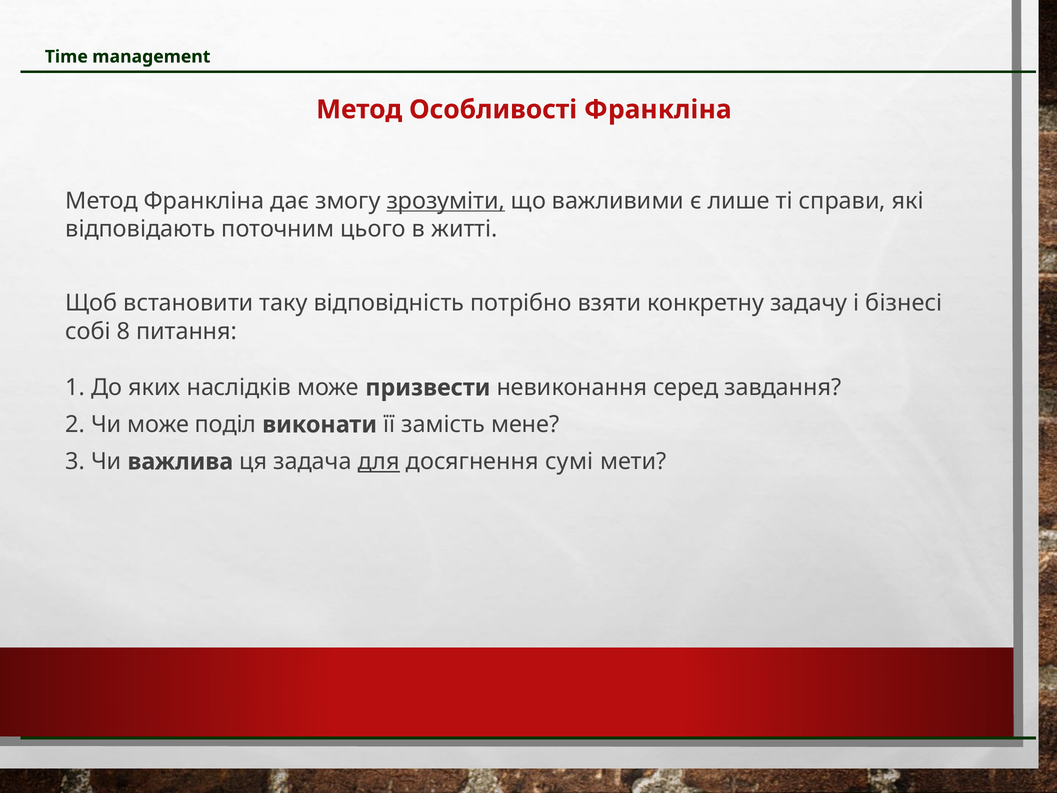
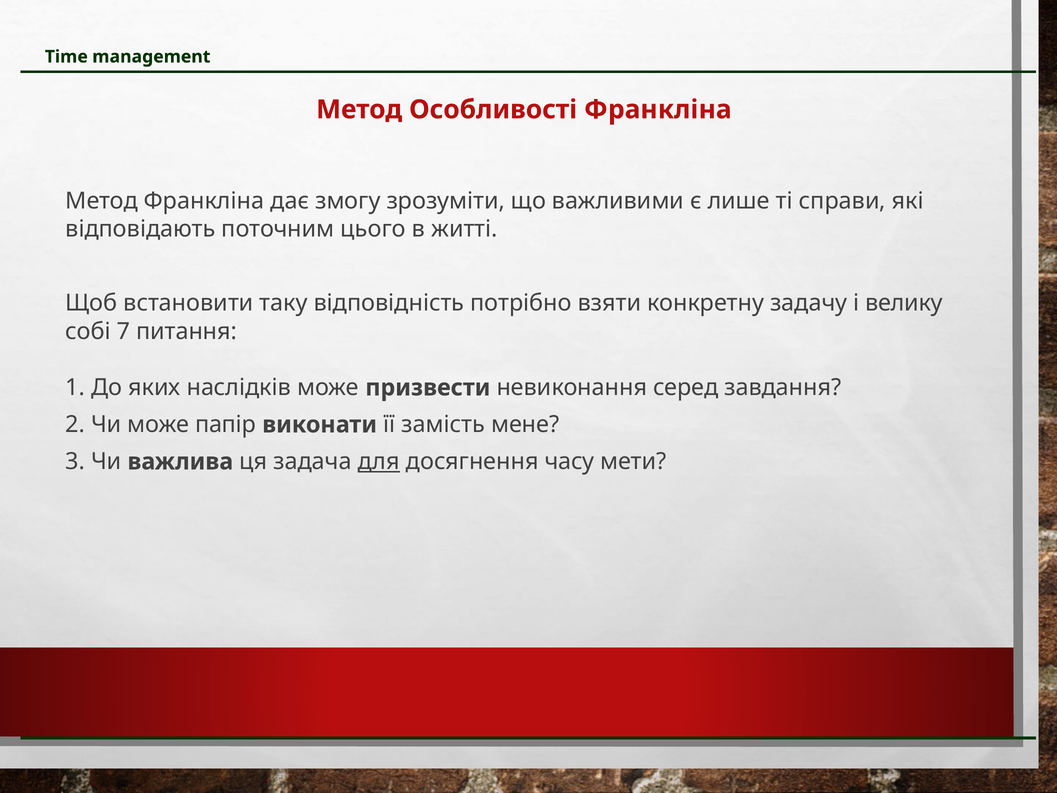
зрозуміти underline: present -> none
бізнесі: бізнесі -> велику
8: 8 -> 7
поділ: поділ -> папір
сумі: сумі -> часу
